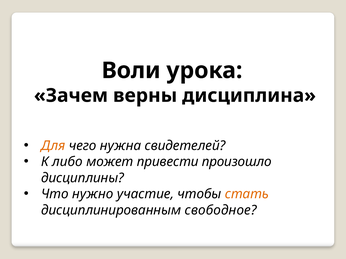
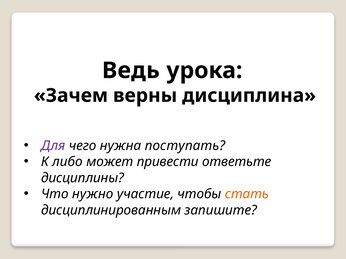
Воли: Воли -> Ведь
Для colour: orange -> purple
свидетелей: свидетелей -> поступать
произошло: произошло -> ответьте
свободное: свободное -> запишите
